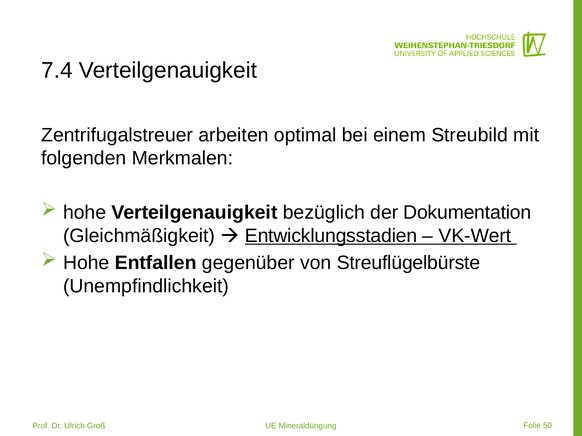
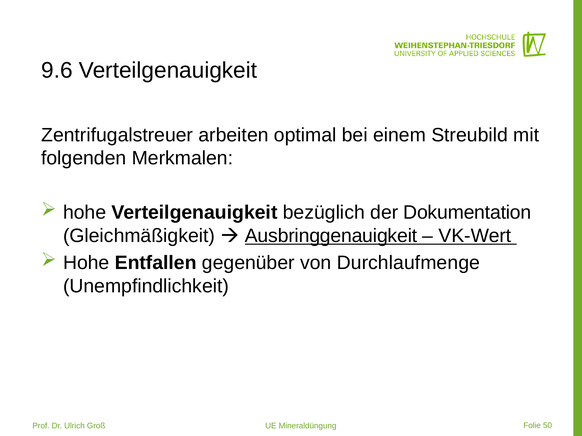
7.4: 7.4 -> 9.6
Entwicklungsstadien: Entwicklungsstadien -> Ausbringgenauigkeit
Streuflügelbürste: Streuflügelbürste -> Durchlaufmenge
